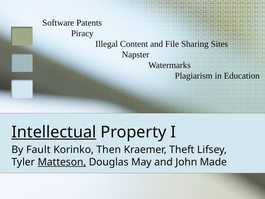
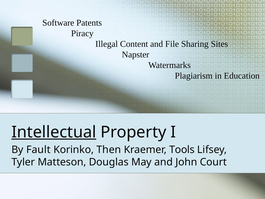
Theft: Theft -> Tools
Matteson underline: present -> none
Made: Made -> Court
